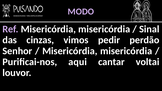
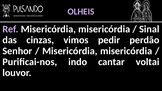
MODO: MODO -> OLHEIS
aqui: aqui -> indo
